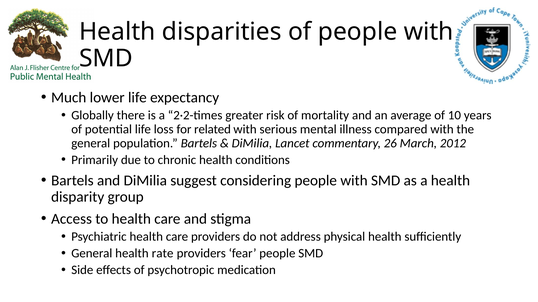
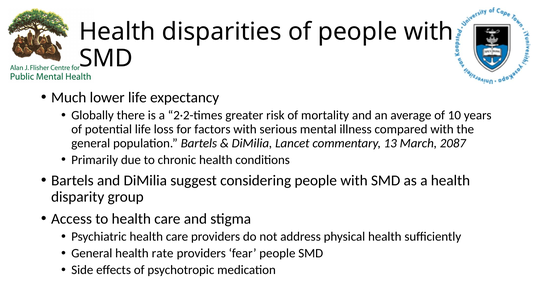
related: related -> factors
26: 26 -> 13
2012: 2012 -> 2087
